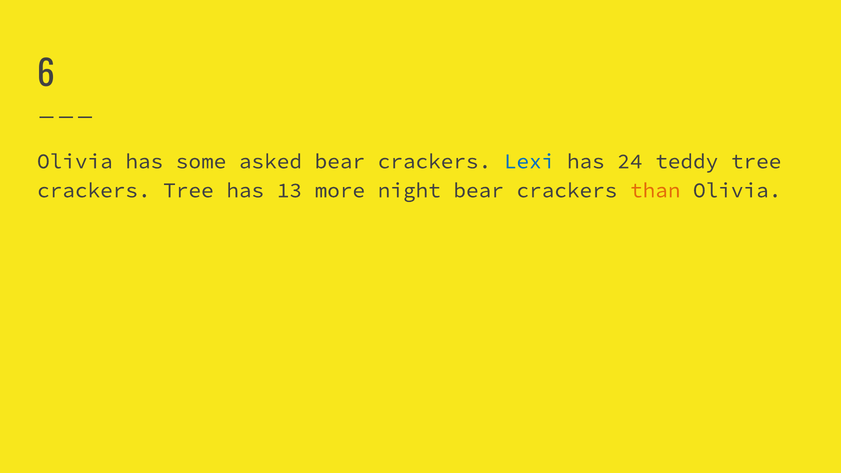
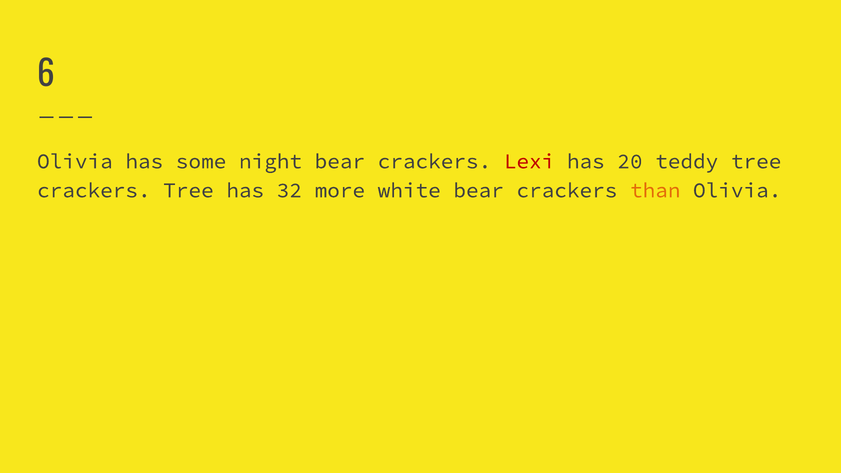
asked: asked -> night
Lexi colour: blue -> red
24: 24 -> 20
13: 13 -> 32
night: night -> white
